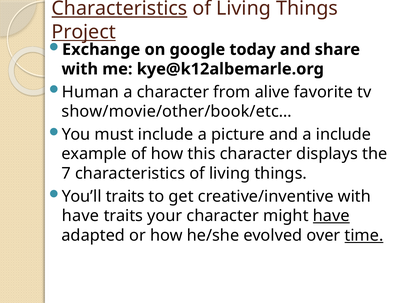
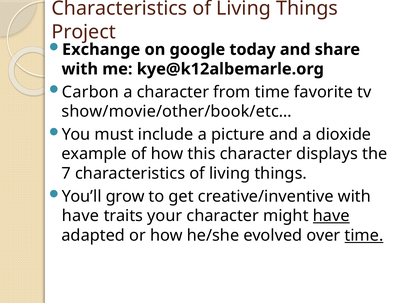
Characteristics at (119, 9) underline: present -> none
Project underline: present -> none
Human: Human -> Carbon
from alive: alive -> time
a include: include -> dioxide
You’ll traits: traits -> grow
